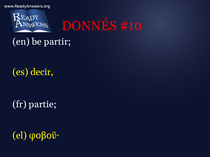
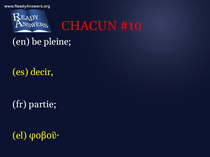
DONNÉS: DONNÉS -> CHACUN
partir: partir -> pleine
